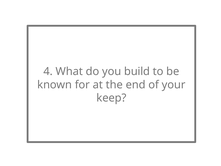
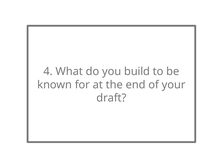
keep: keep -> draft
